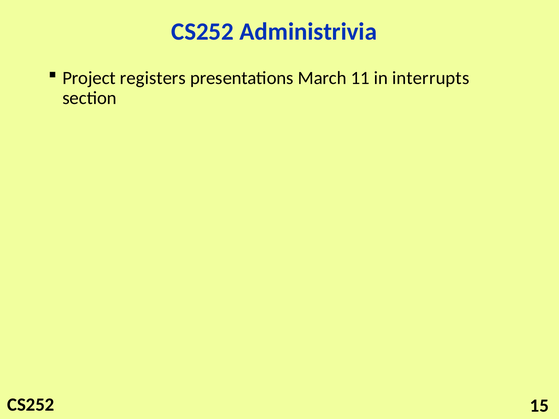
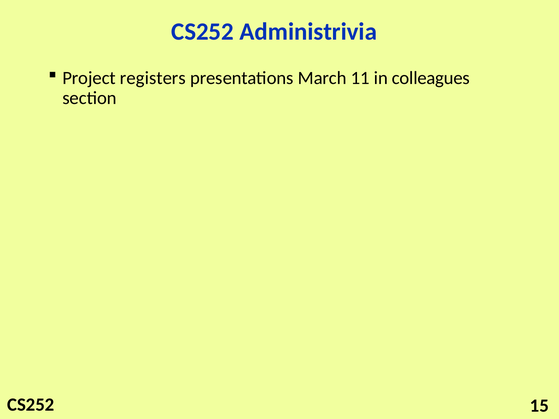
interrupts: interrupts -> colleagues
